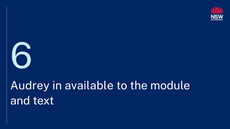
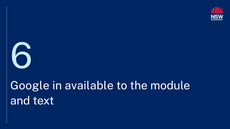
Audrey: Audrey -> Google
